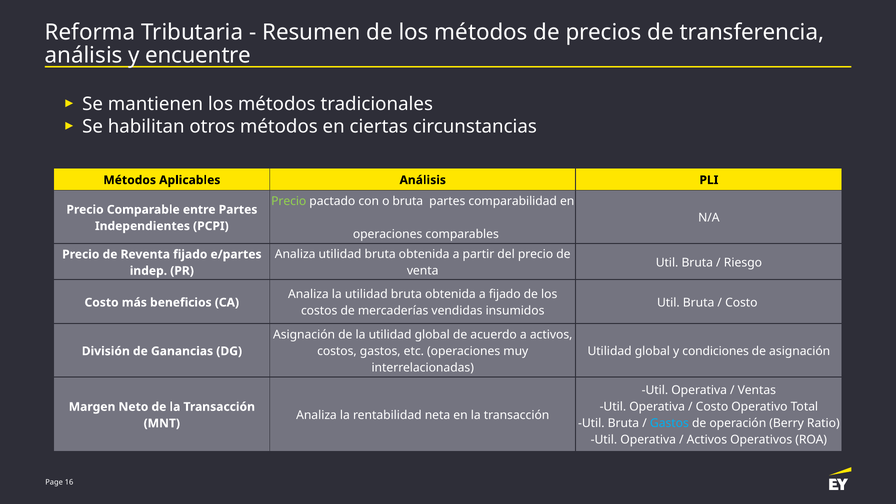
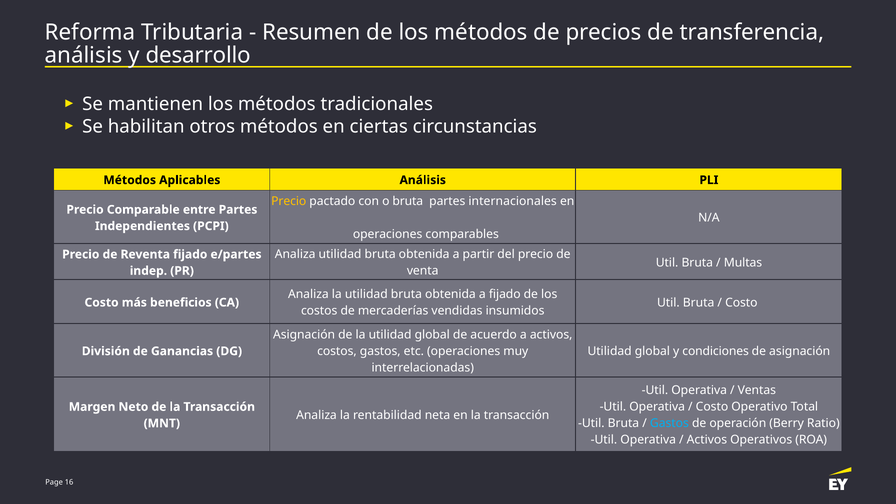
encuentre: encuentre -> desarrollo
Precio at (289, 201) colour: light green -> yellow
comparabilidad: comparabilidad -> internacionales
Riesgo: Riesgo -> Multas
